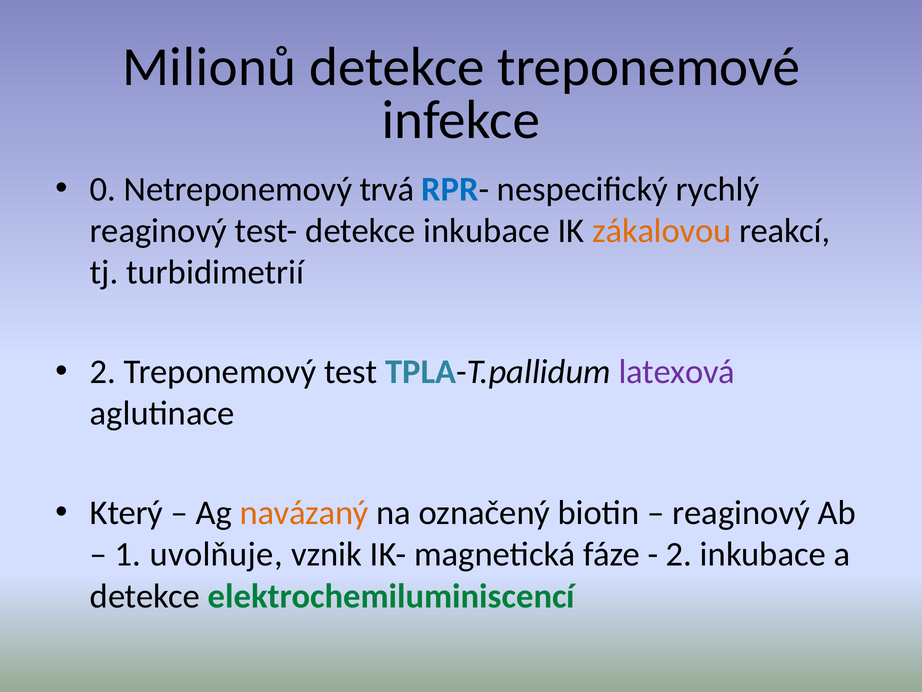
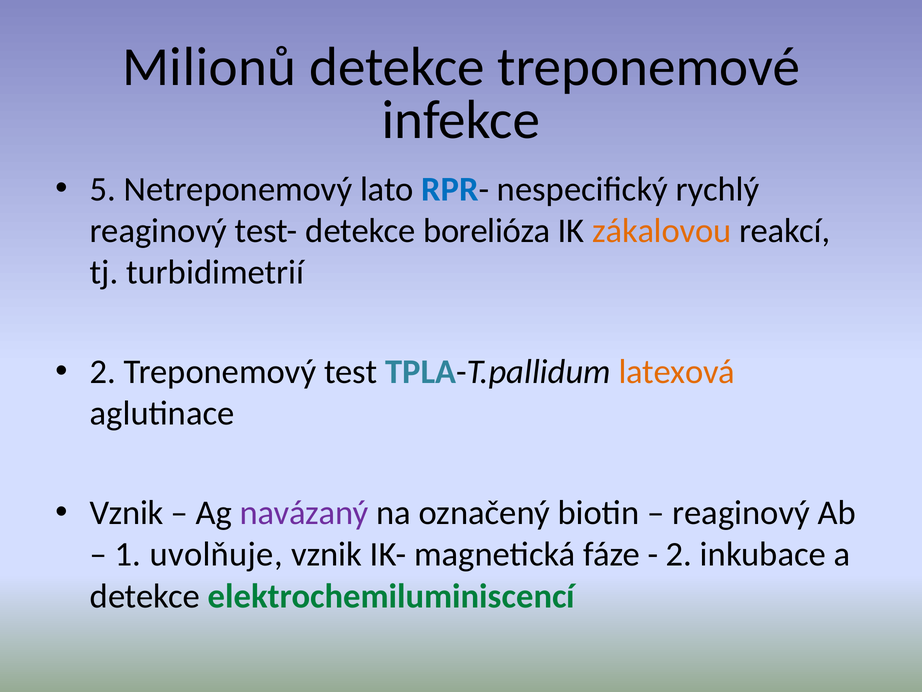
0: 0 -> 5
trvá: trvá -> lato
detekce inkubace: inkubace -> borelióza
latexová colour: purple -> orange
Který at (126, 513): Který -> Vznik
navázaný colour: orange -> purple
